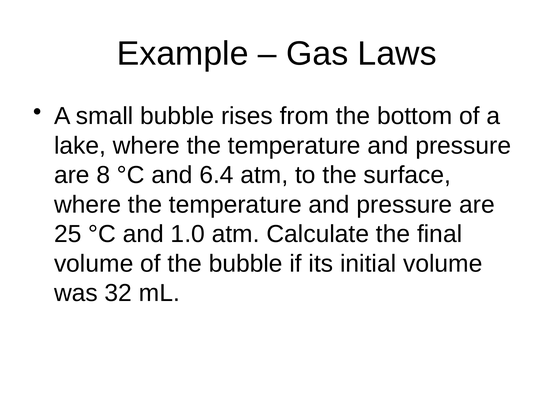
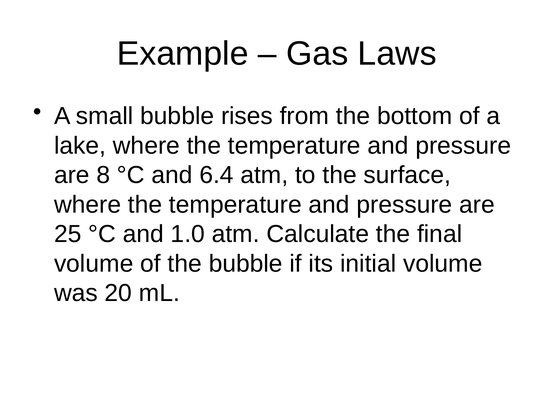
32: 32 -> 20
